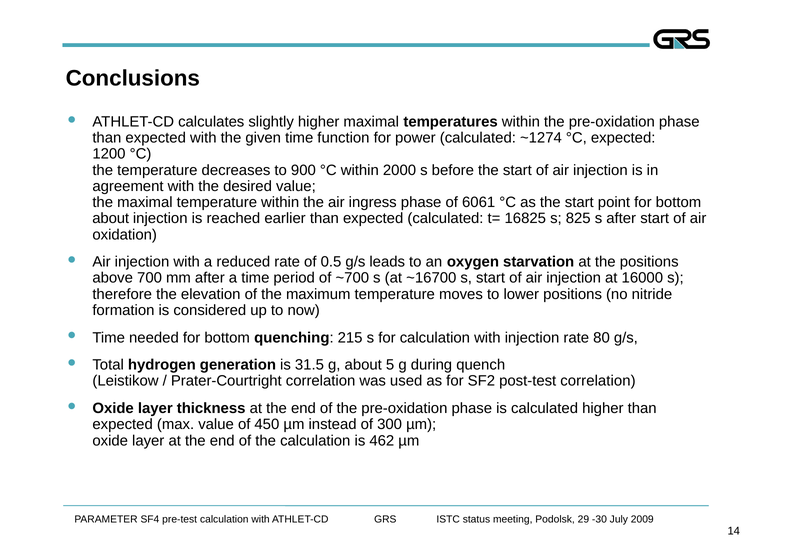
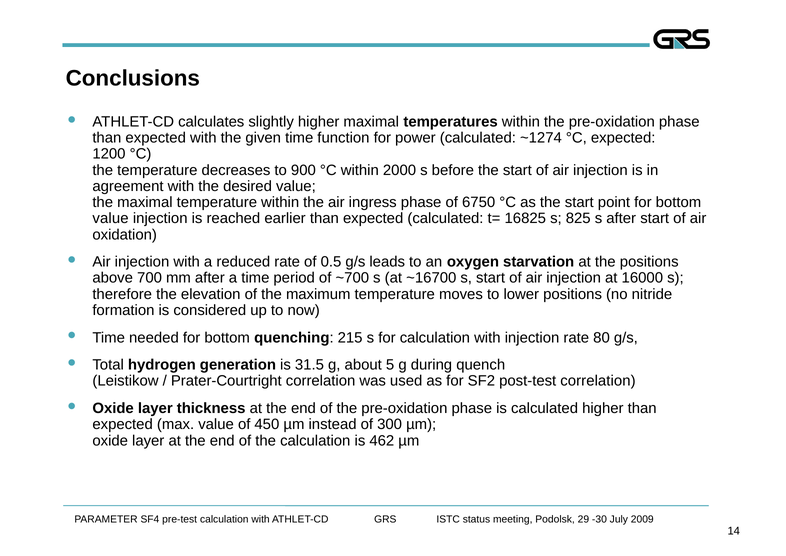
6061: 6061 -> 6750
about at (111, 218): about -> value
